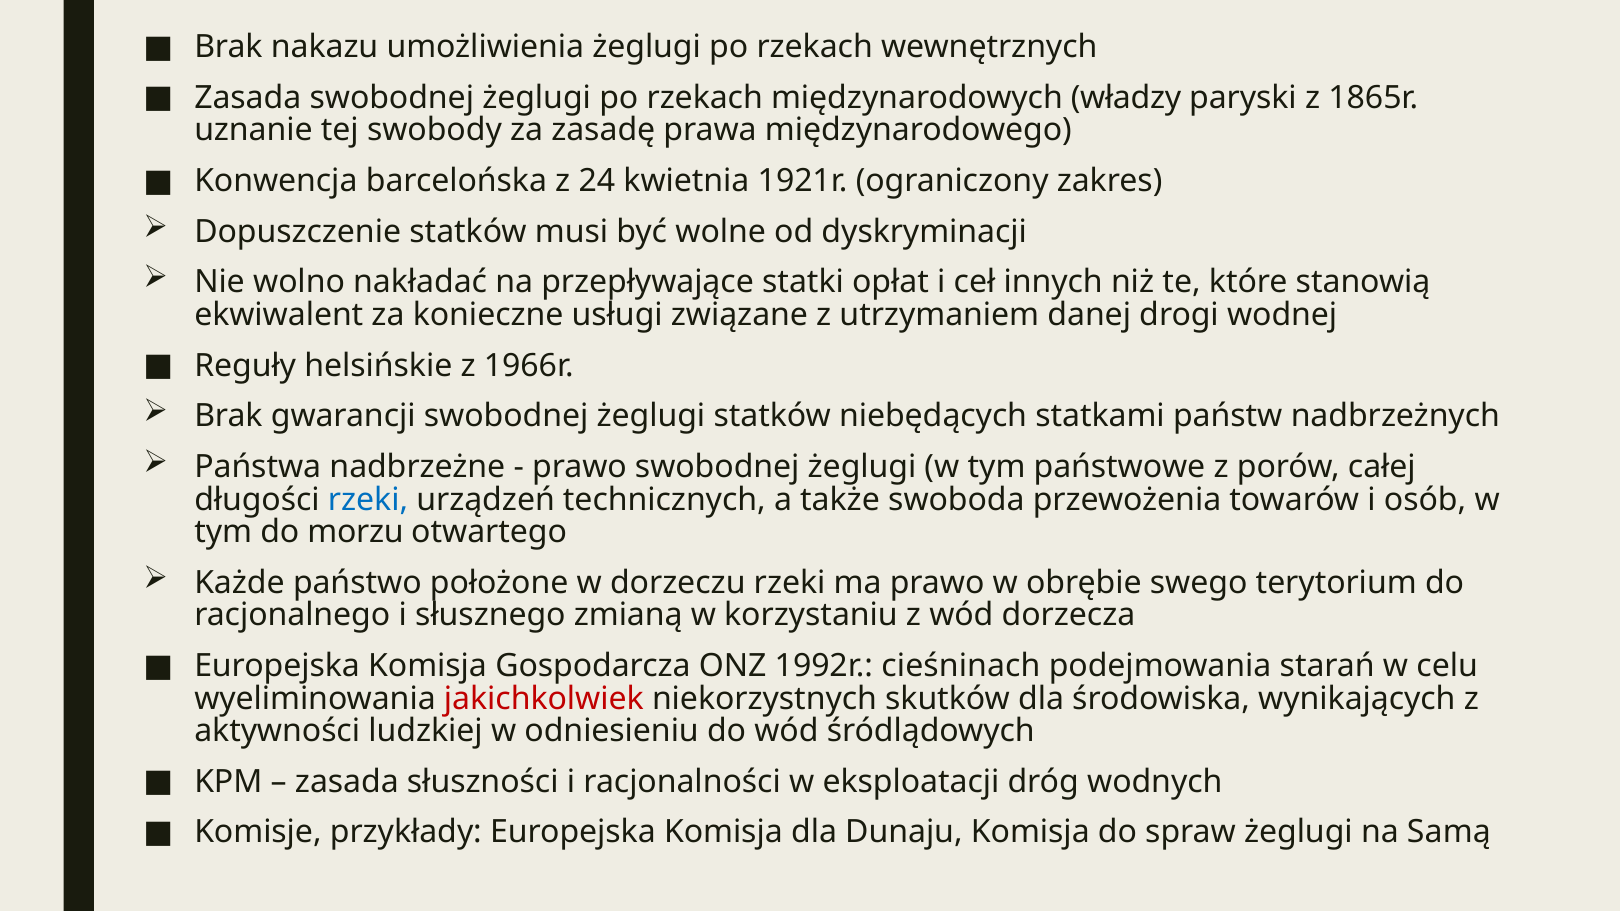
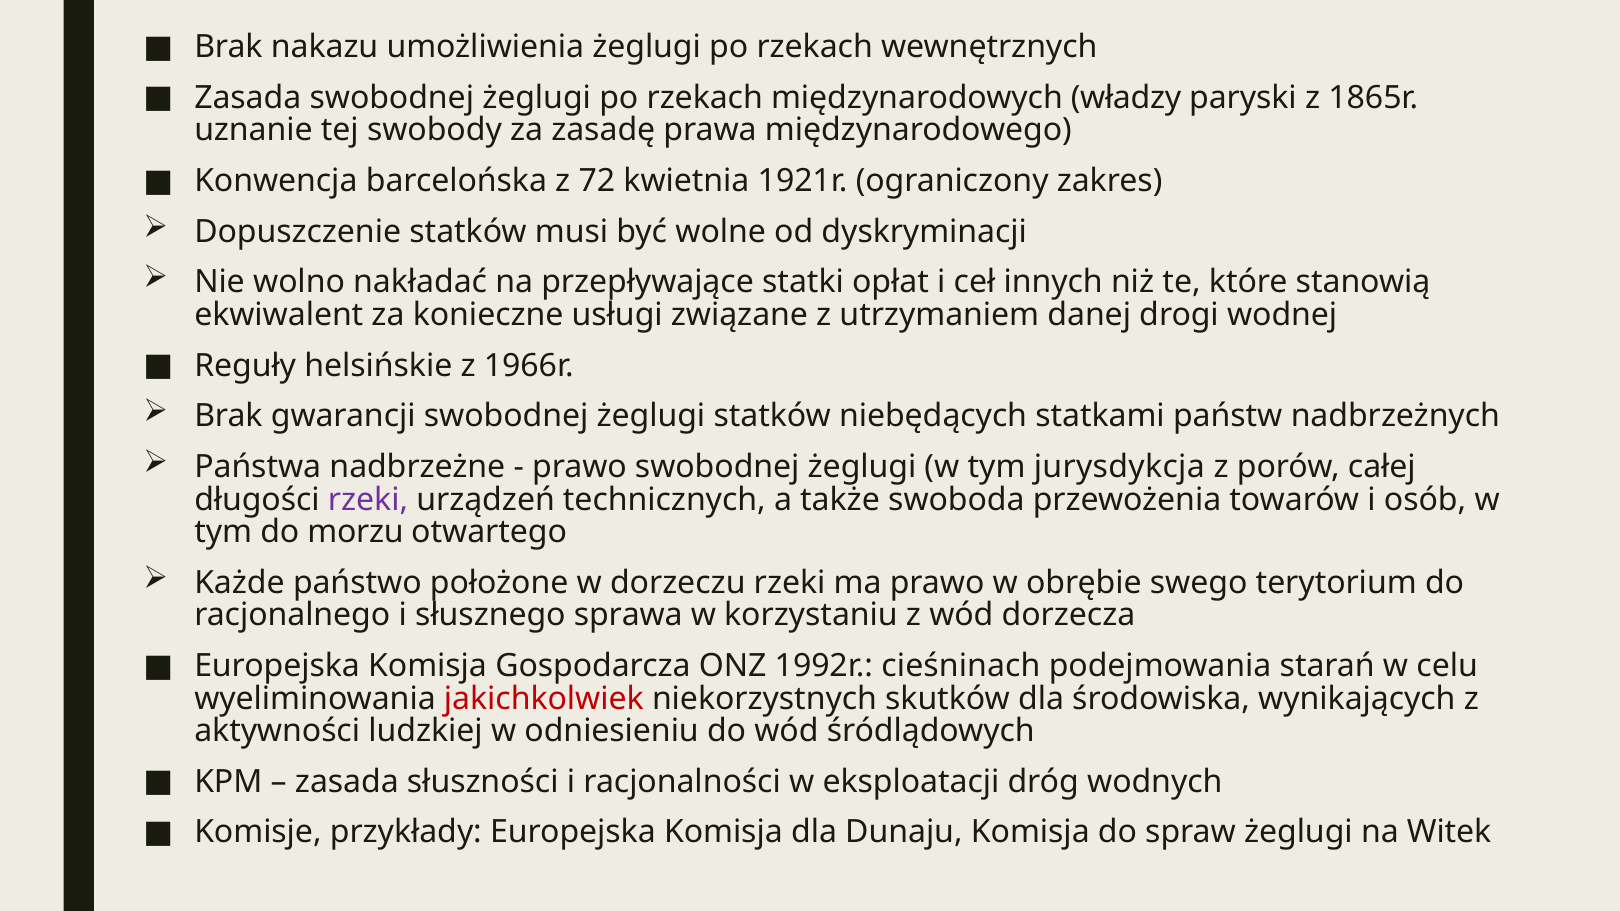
24: 24 -> 72
państwowe: państwowe -> jurysdykcja
rzeki at (368, 500) colour: blue -> purple
zmianą: zmianą -> sprawa
Samą: Samą -> Witek
